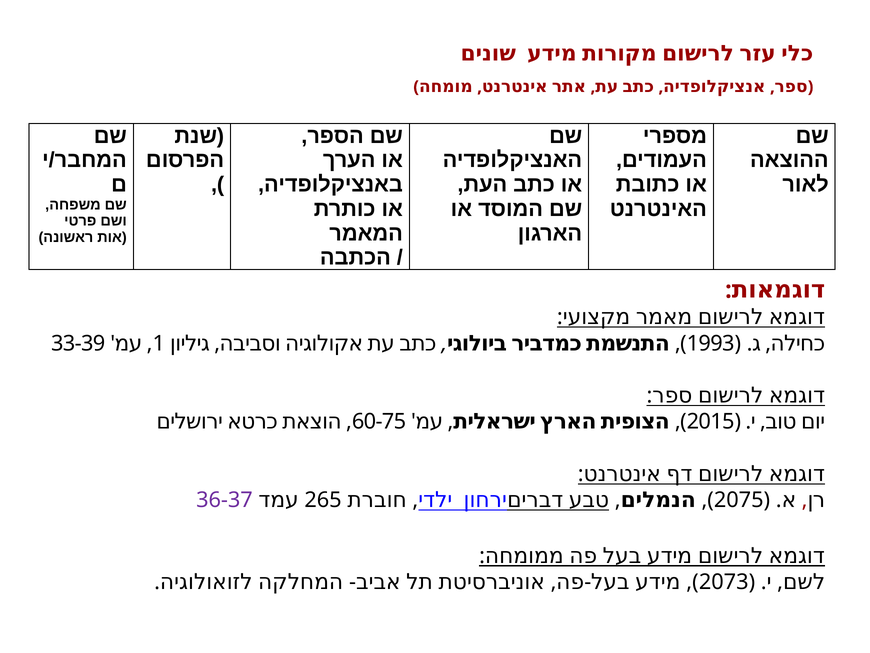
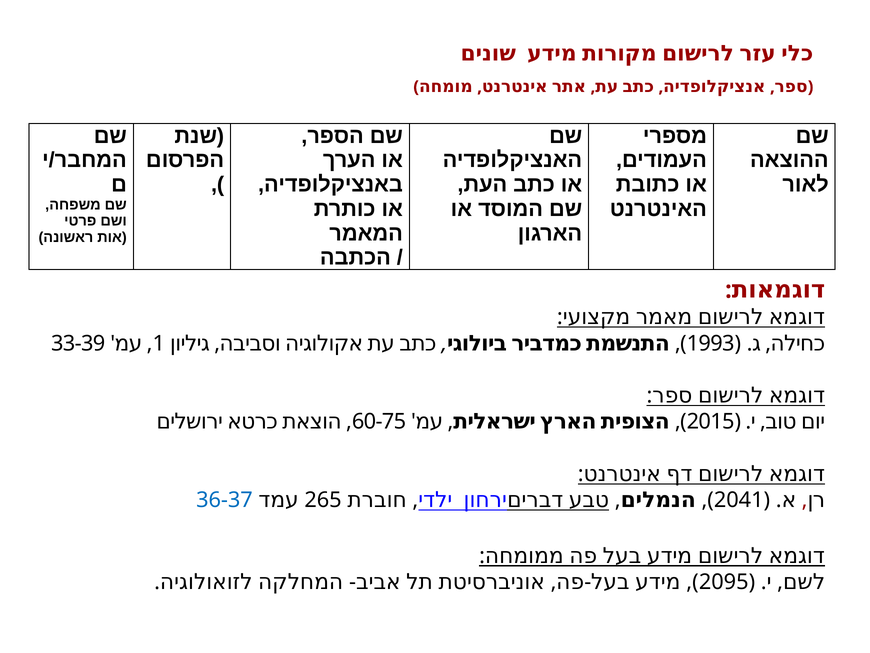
36-37 colour: purple -> blue
2075: 2075 -> 2041
2073: 2073 -> 2095
